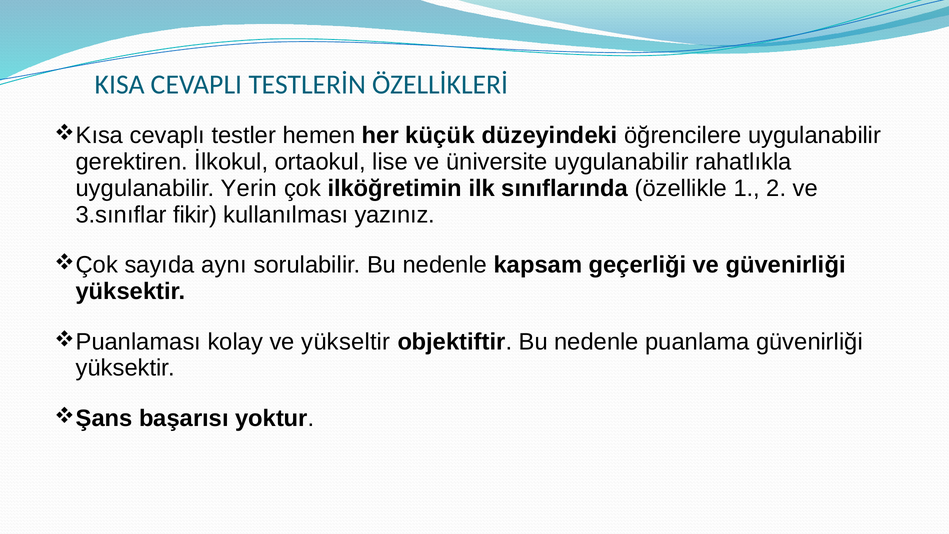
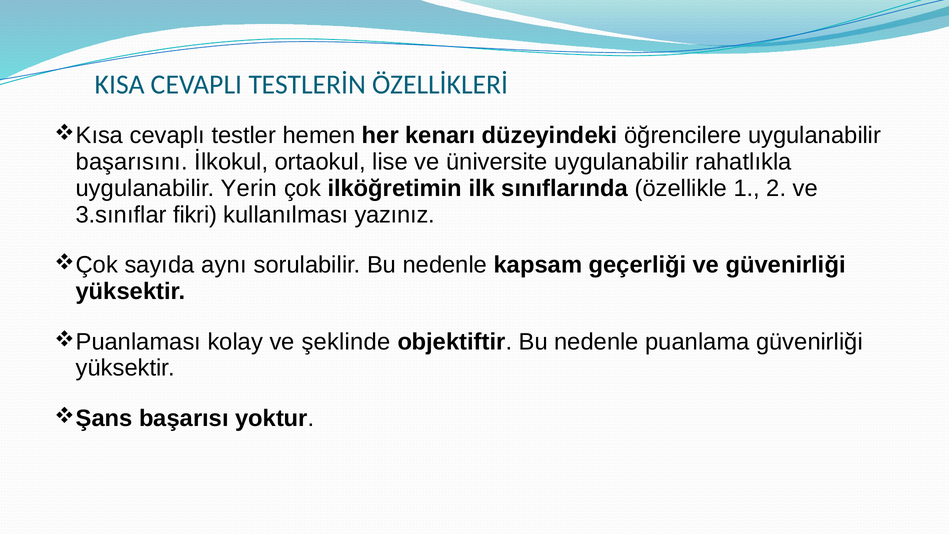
küçük: küçük -> kenarı
gerektiren: gerektiren -> başarısını
fikir: fikir -> fikri
yükseltir: yükseltir -> şeklinde
